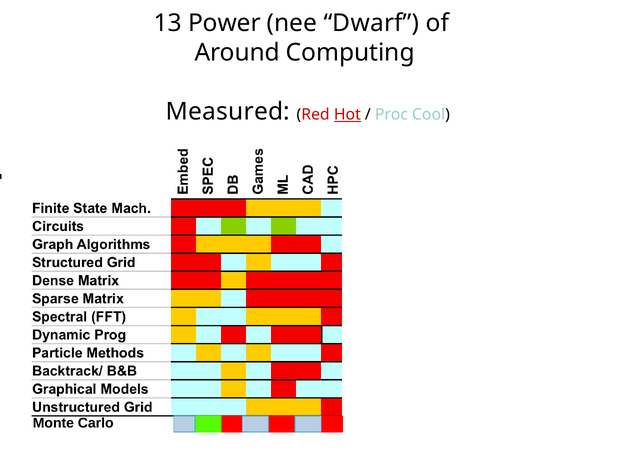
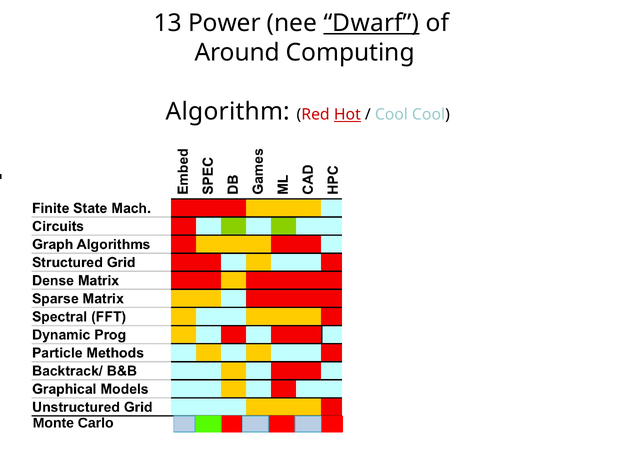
Dwarf underline: none -> present
Measured: Measured -> Algorithm
Proc at (391, 115): Proc -> Cool
